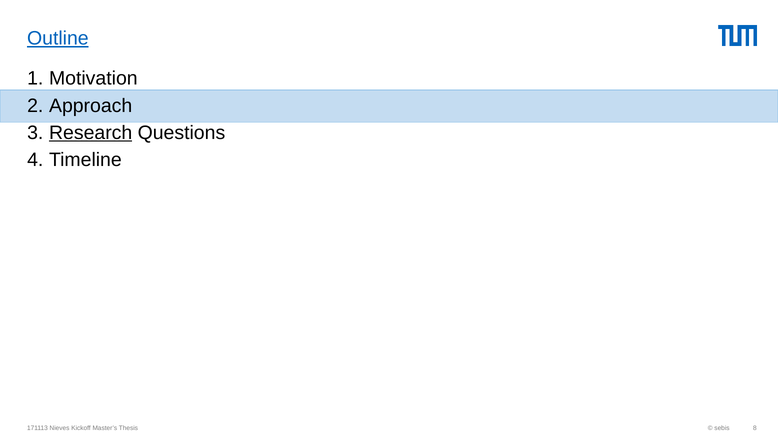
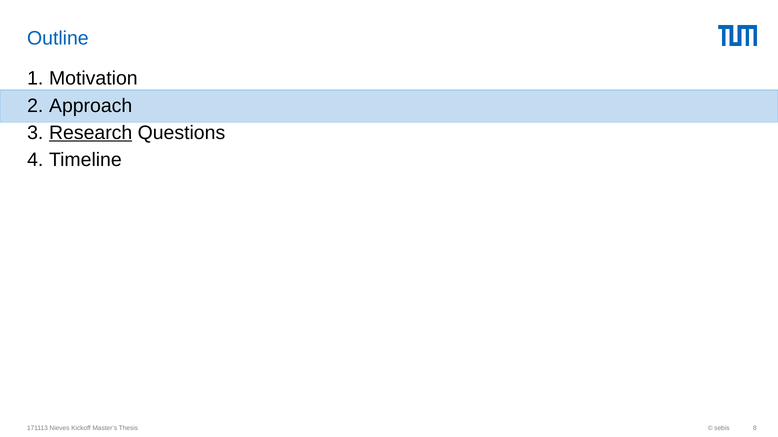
Outline underline: present -> none
